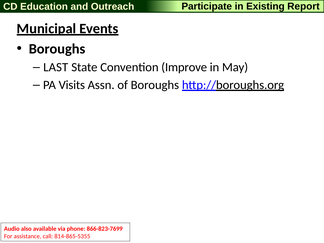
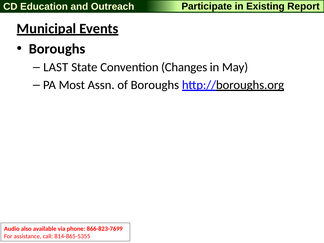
Improve: Improve -> Changes
Visits: Visits -> Most
